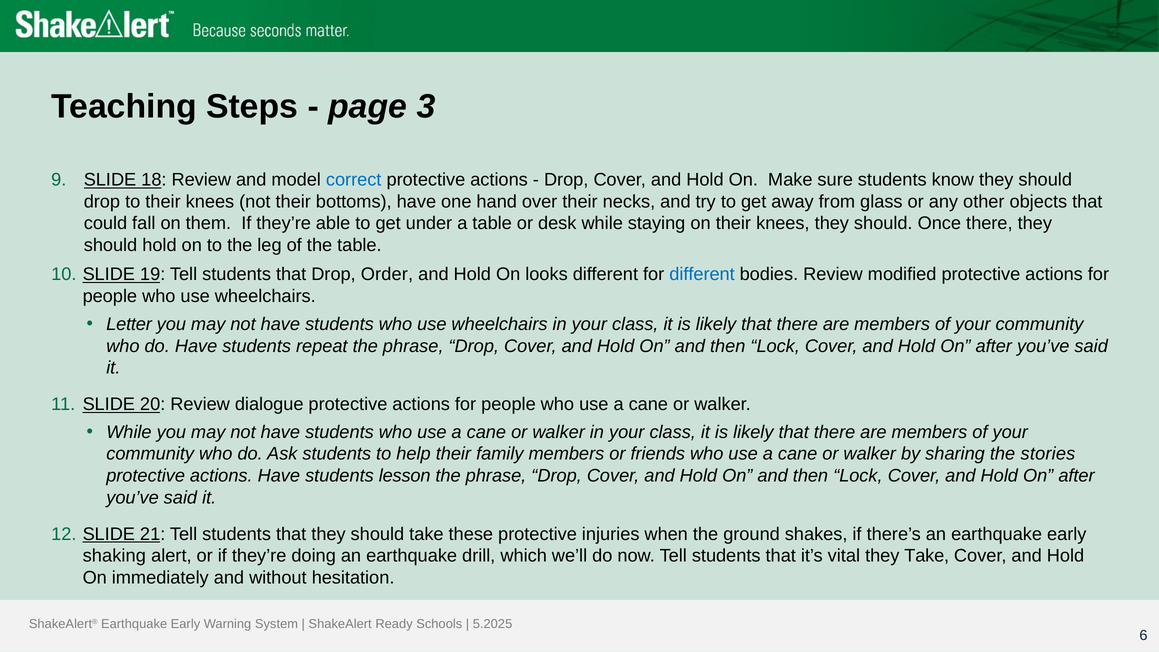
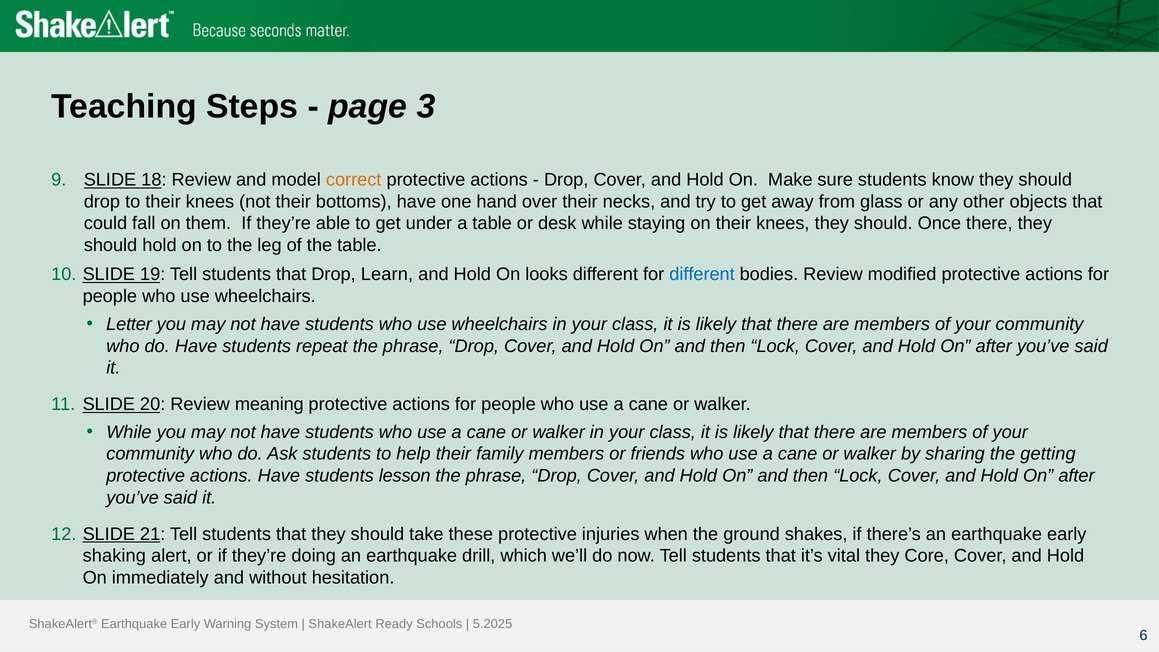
correct colour: blue -> orange
Order: Order -> Learn
dialogue: dialogue -> meaning
stories: stories -> getting
they Take: Take -> Core
